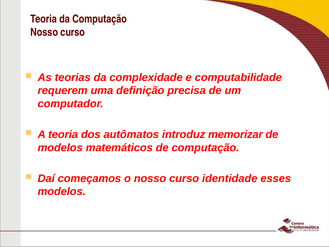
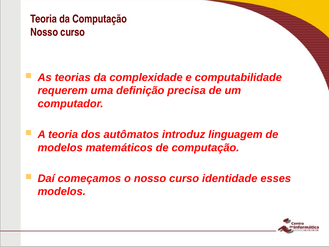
memorizar: memorizar -> linguagem
